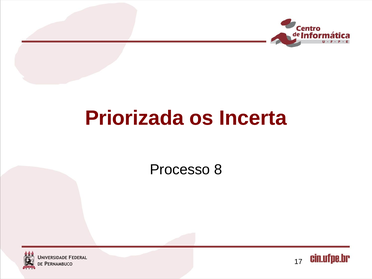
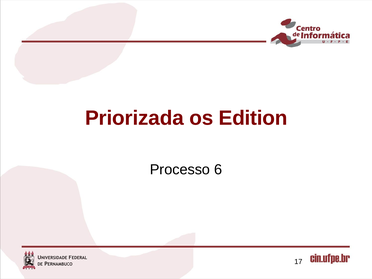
Incerta: Incerta -> Edition
8: 8 -> 6
